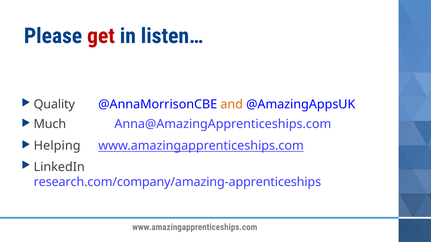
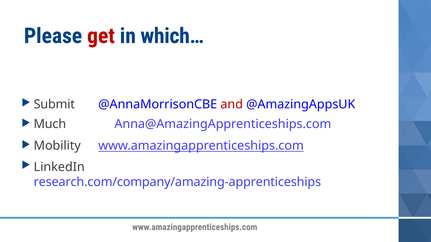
listen…: listen… -> which…
Quality: Quality -> Submit
and colour: orange -> red
Helping: Helping -> Mobility
